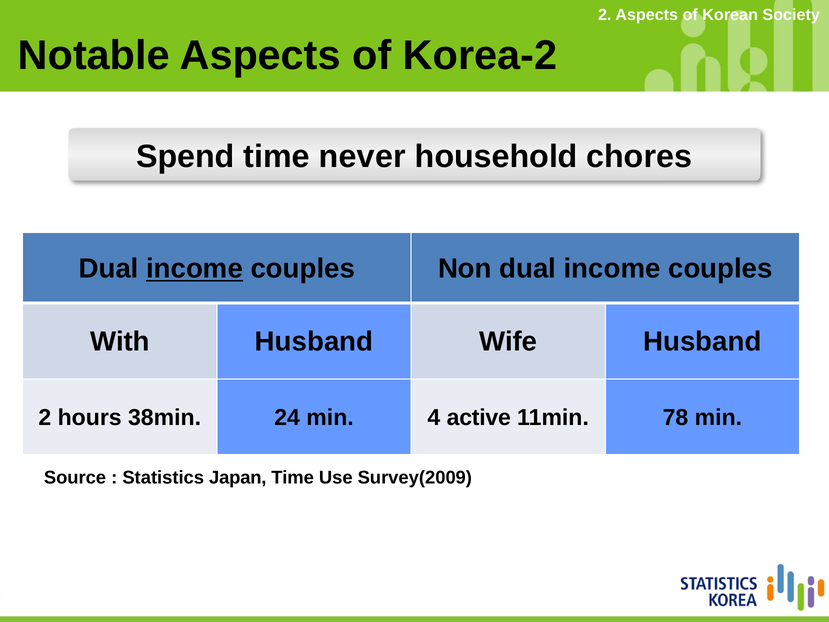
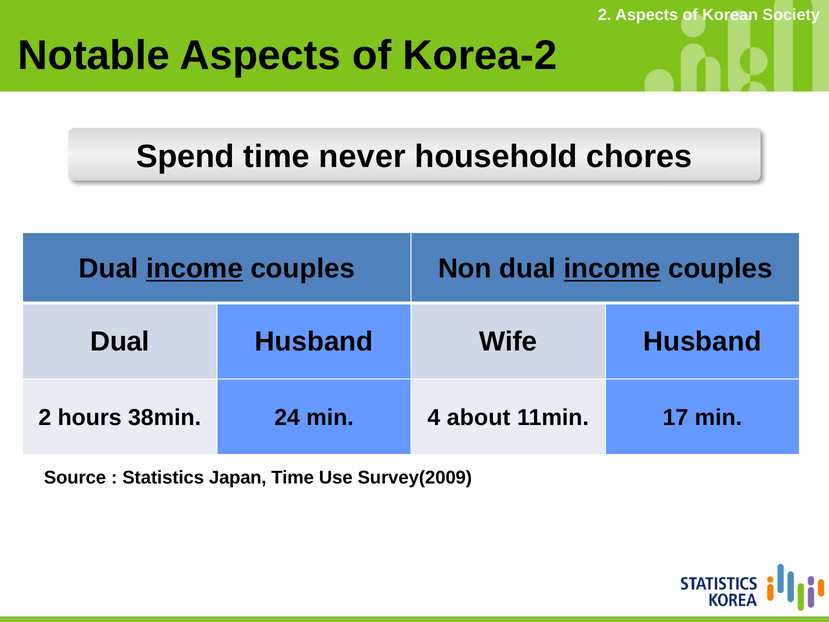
income at (612, 269) underline: none -> present
With at (120, 342): With -> Dual
active: active -> about
78: 78 -> 17
